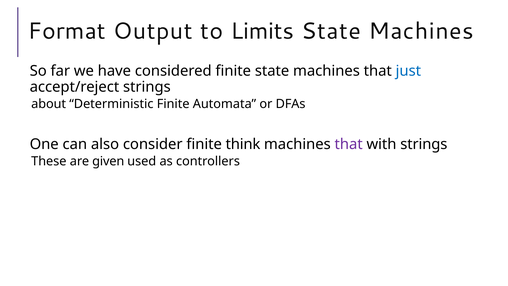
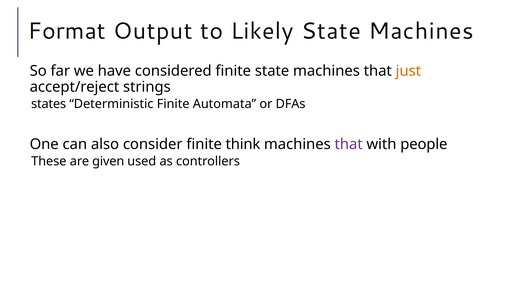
Limits: Limits -> Likely
just colour: blue -> orange
about: about -> states
with strings: strings -> people
